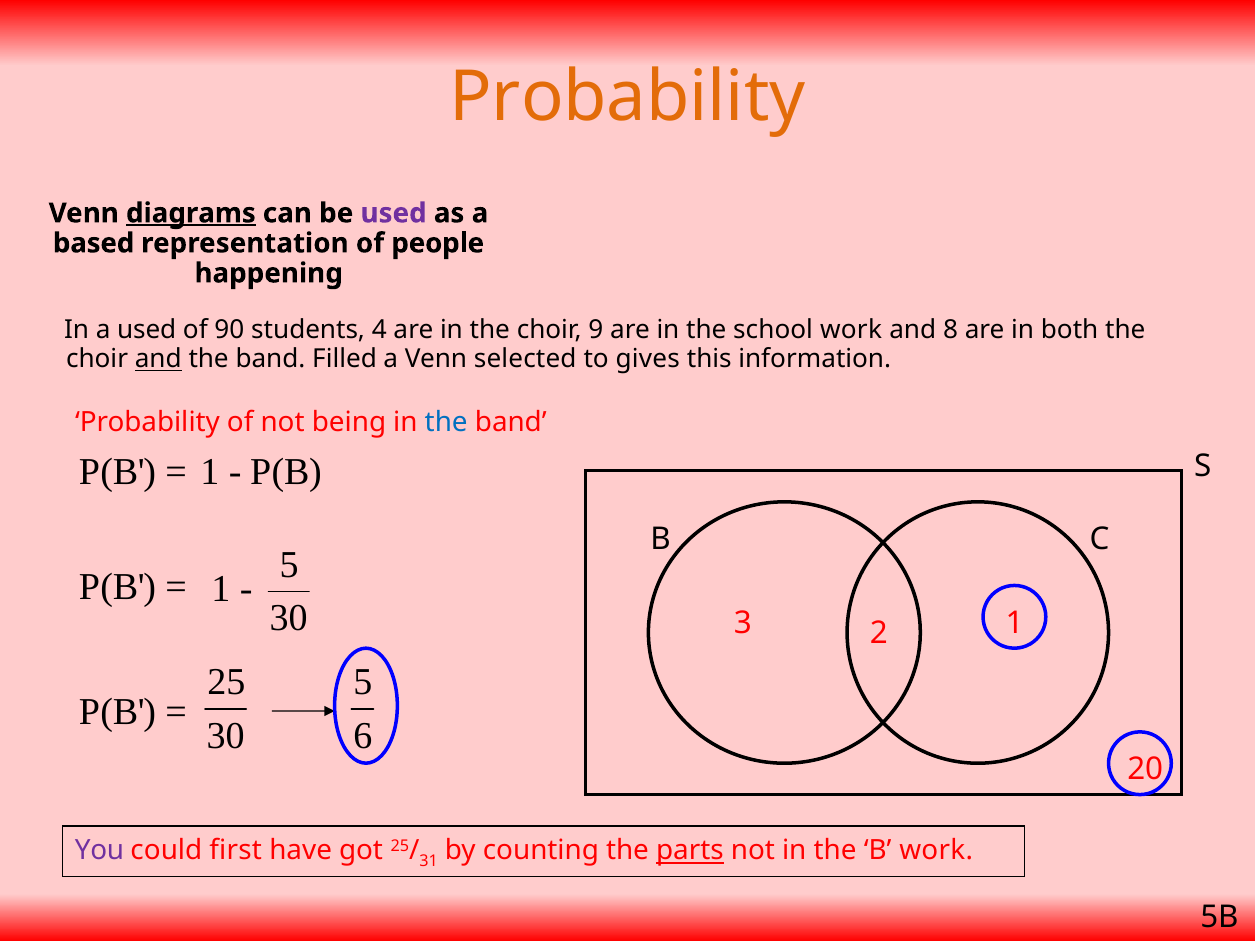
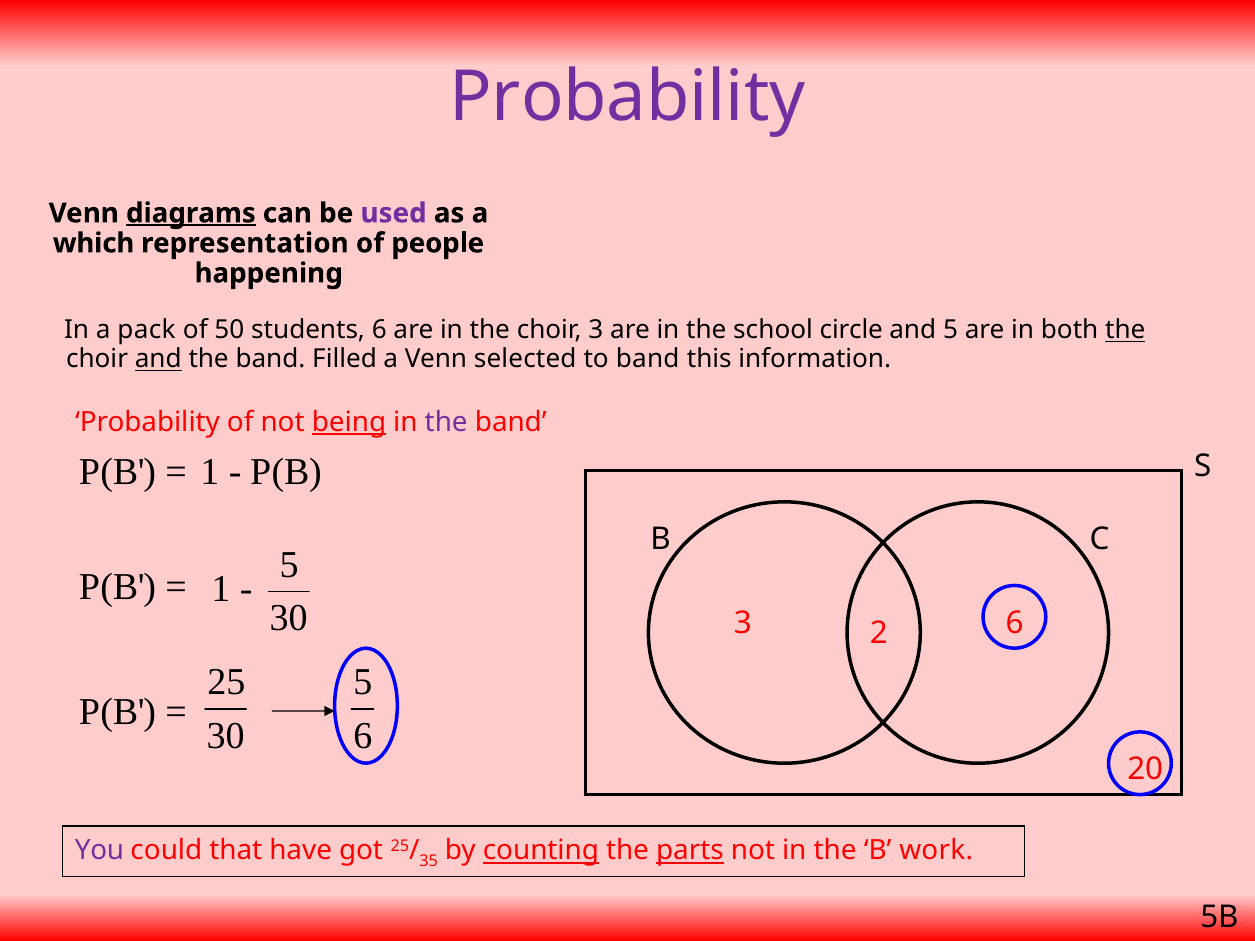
Probability at (627, 97) colour: orange -> purple
based: based -> which
a used: used -> pack
90: 90 -> 50
students 4: 4 -> 6
choir 9: 9 -> 3
school work: work -> circle
and 8: 8 -> 5
the at (1125, 330) underline: none -> present
to gives: gives -> band
being underline: none -> present
the at (446, 422) colour: blue -> purple
3 1: 1 -> 6
first: first -> that
31: 31 -> 35
counting underline: none -> present
